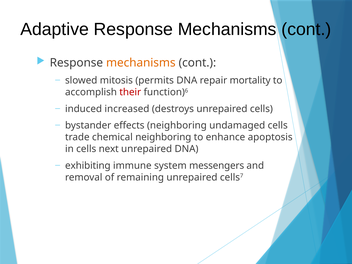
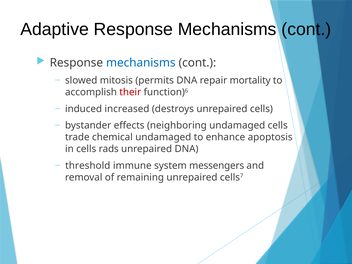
mechanisms at (141, 63) colour: orange -> blue
chemical neighboring: neighboring -> undamaged
next: next -> rads
exhibiting: exhibiting -> threshold
